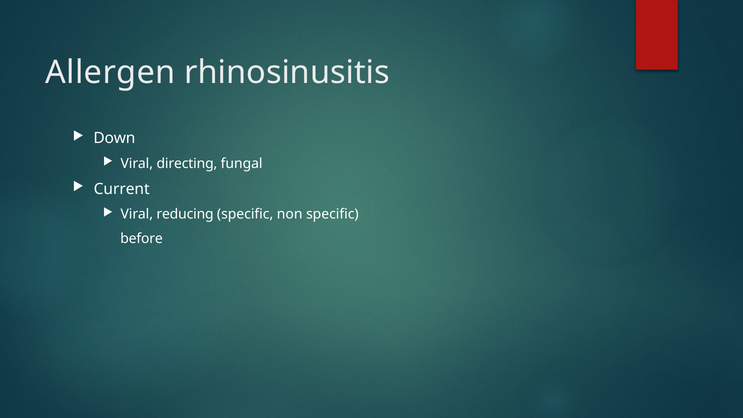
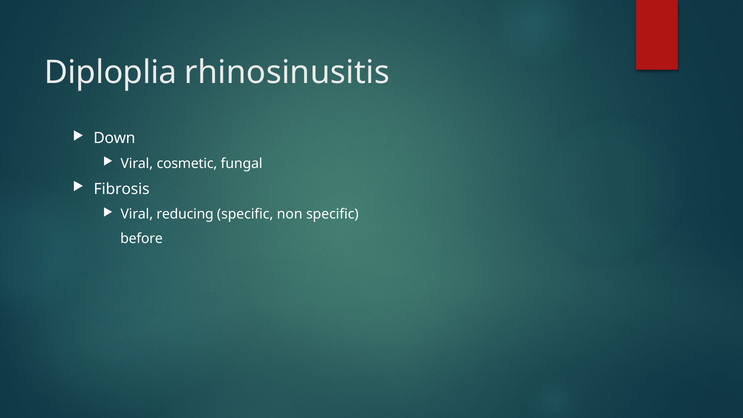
Allergen: Allergen -> Diploplia
directing: directing -> cosmetic
Current: Current -> Fibrosis
